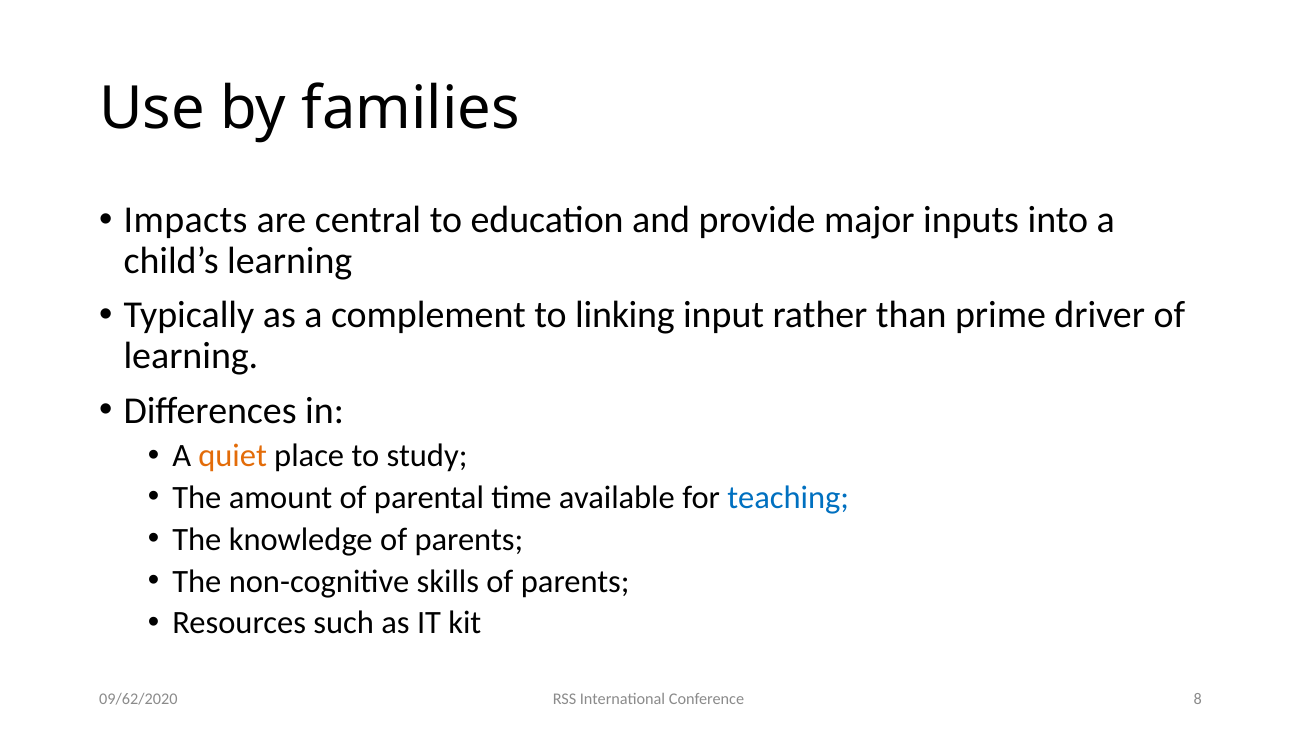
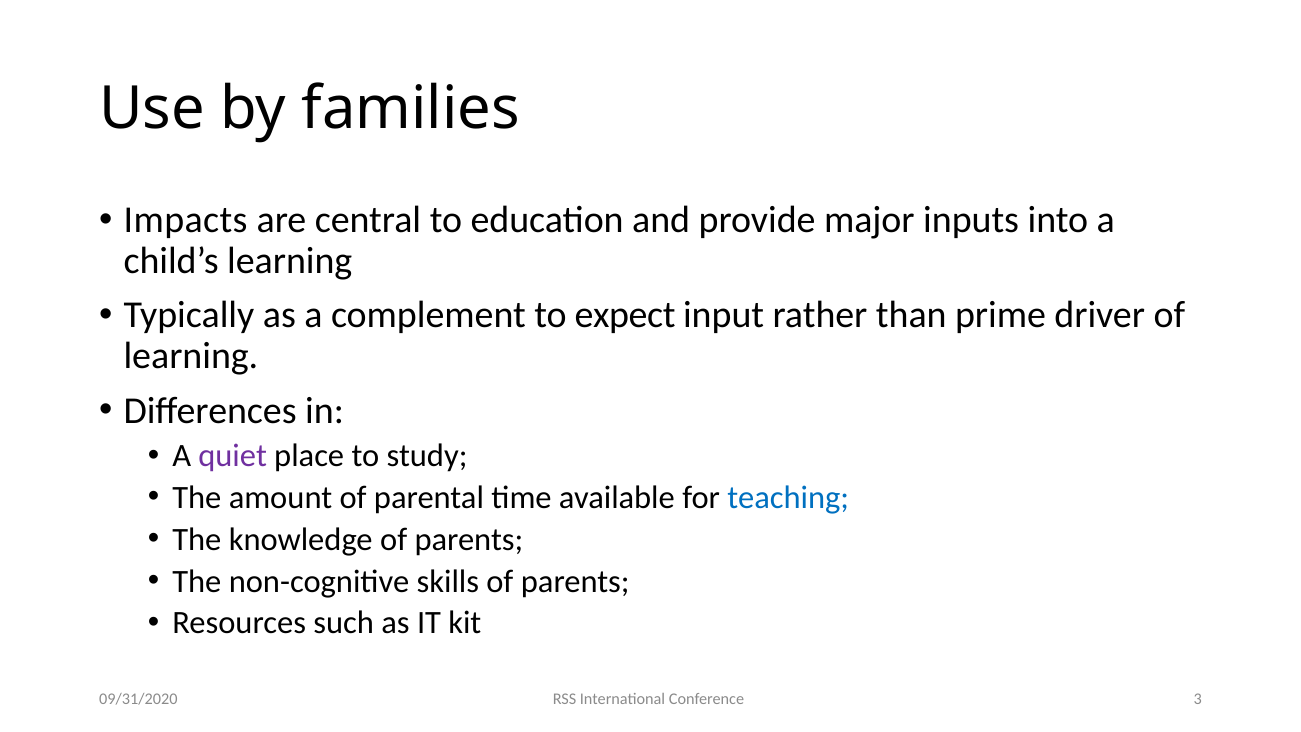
linking: linking -> expect
quiet colour: orange -> purple
8: 8 -> 3
09/62/2020: 09/62/2020 -> 09/31/2020
